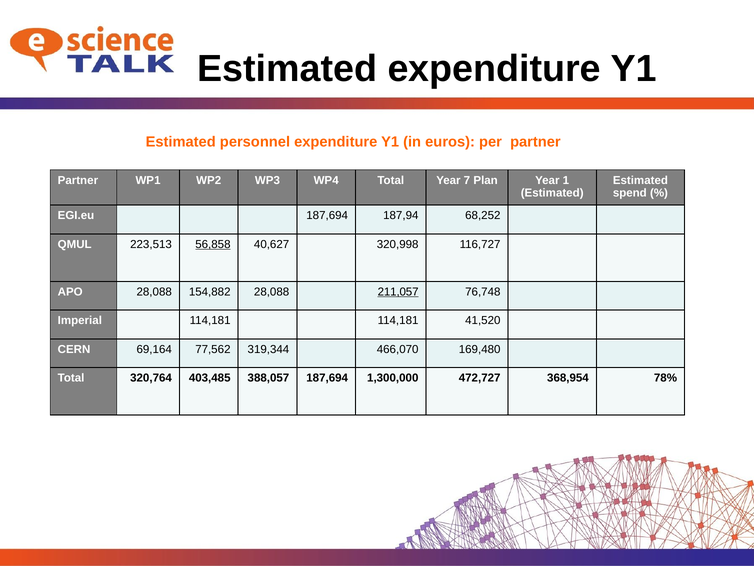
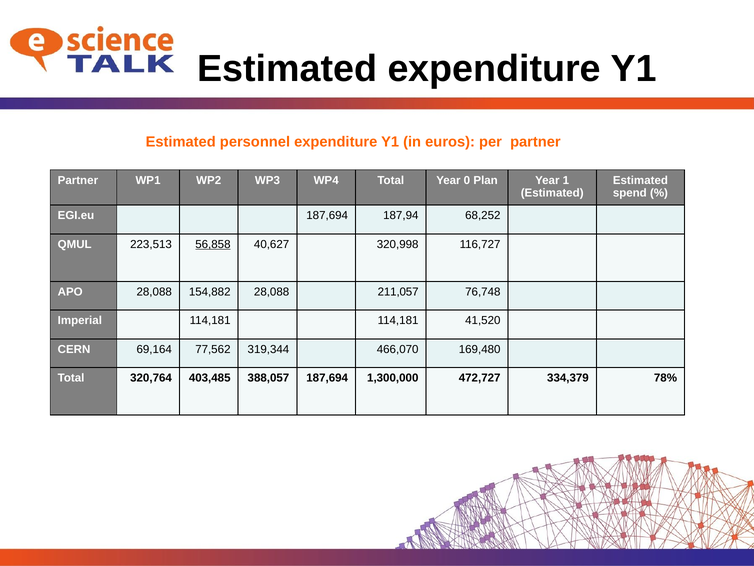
7: 7 -> 0
211,057 underline: present -> none
368,954: 368,954 -> 334,379
